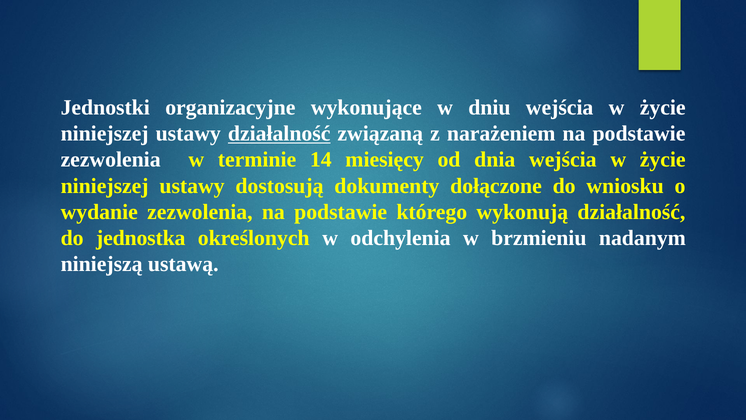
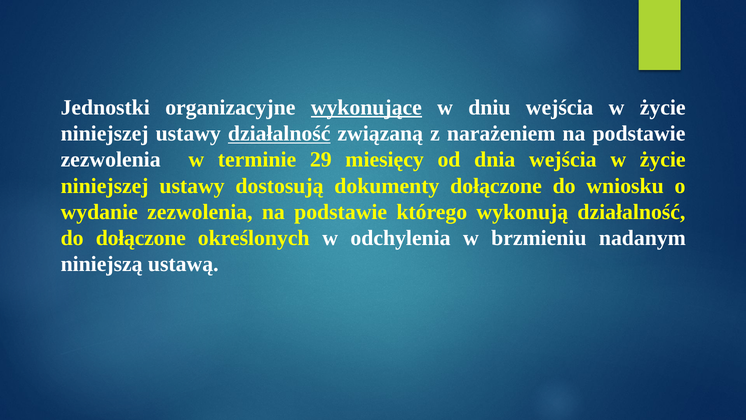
wykonujące underline: none -> present
14: 14 -> 29
do jednostka: jednostka -> dołączone
